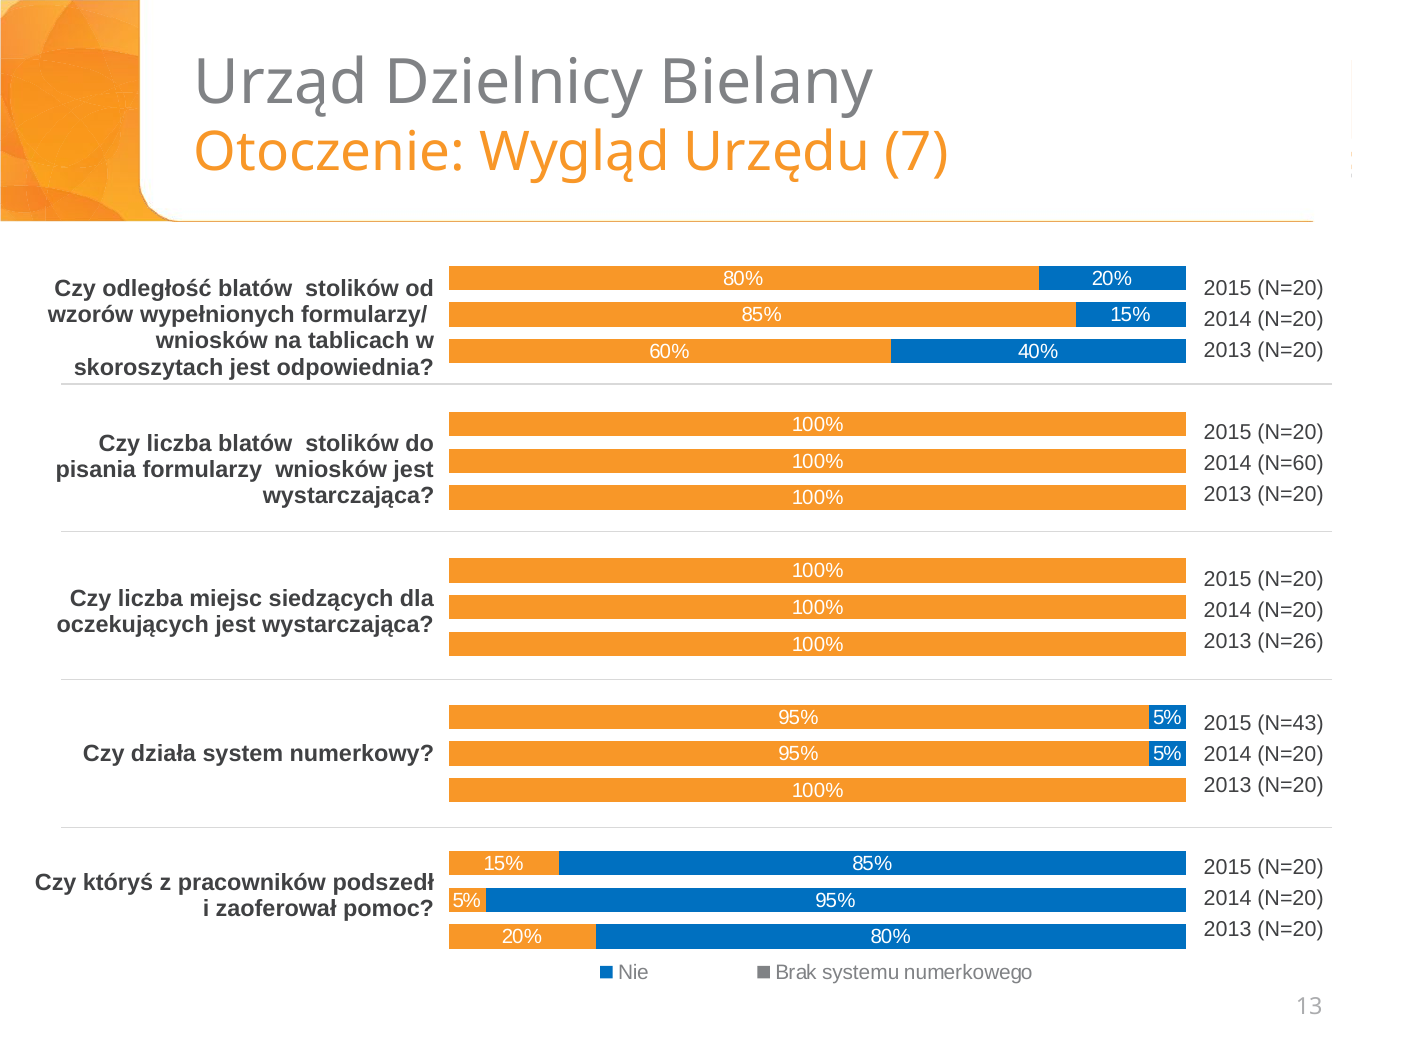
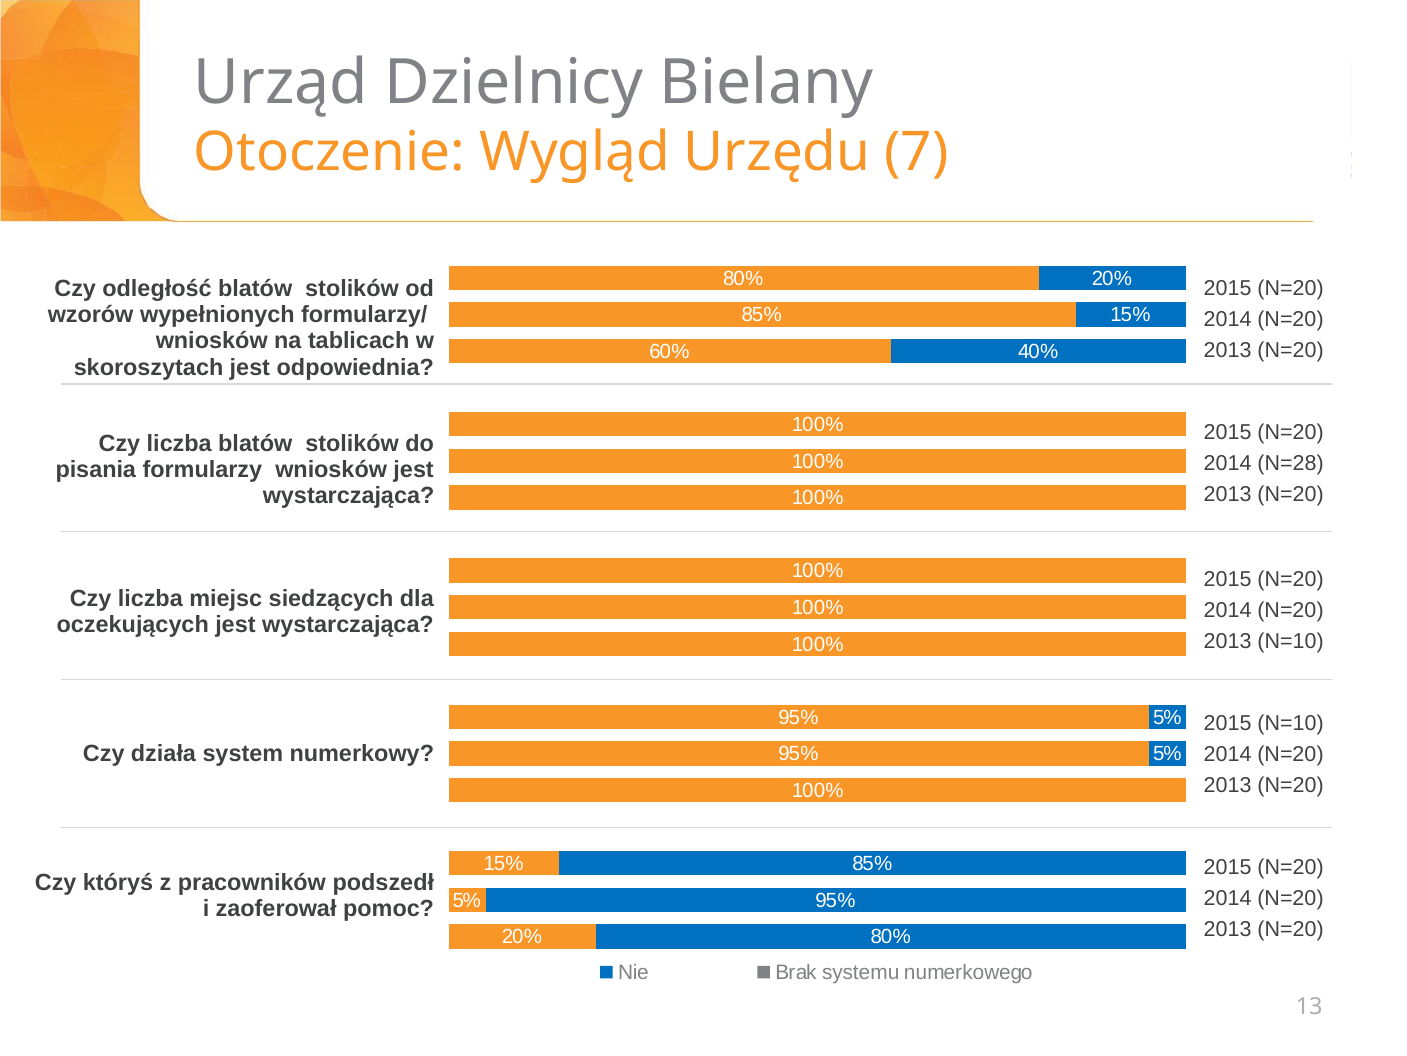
N=60: N=60 -> N=28
2013 N=26: N=26 -> N=10
2015 N=43: N=43 -> N=10
